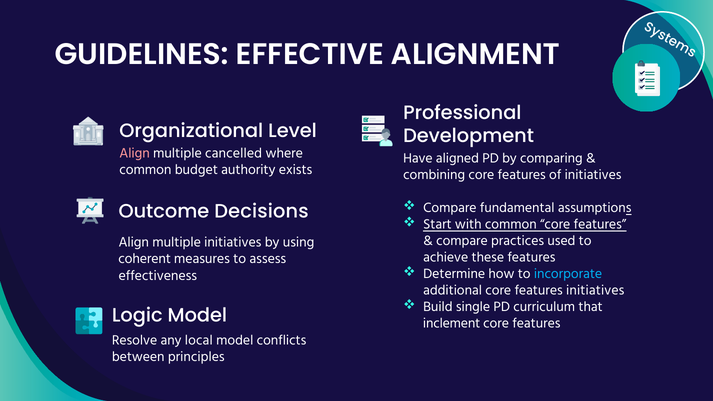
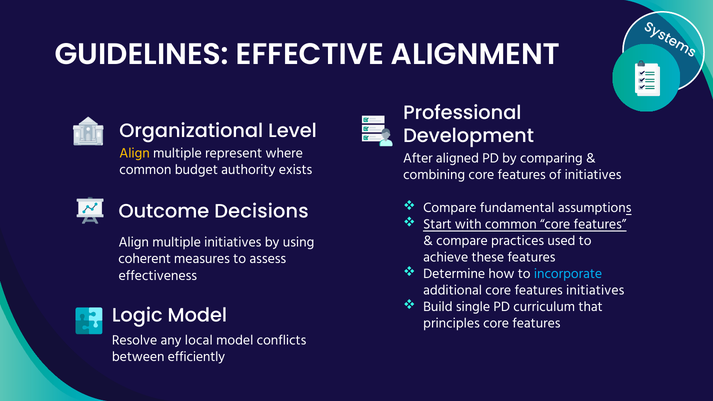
Align at (135, 153) colour: pink -> yellow
cancelled: cancelled -> represent
Have: Have -> After
inclement: inclement -> principles
principles: principles -> efficiently
